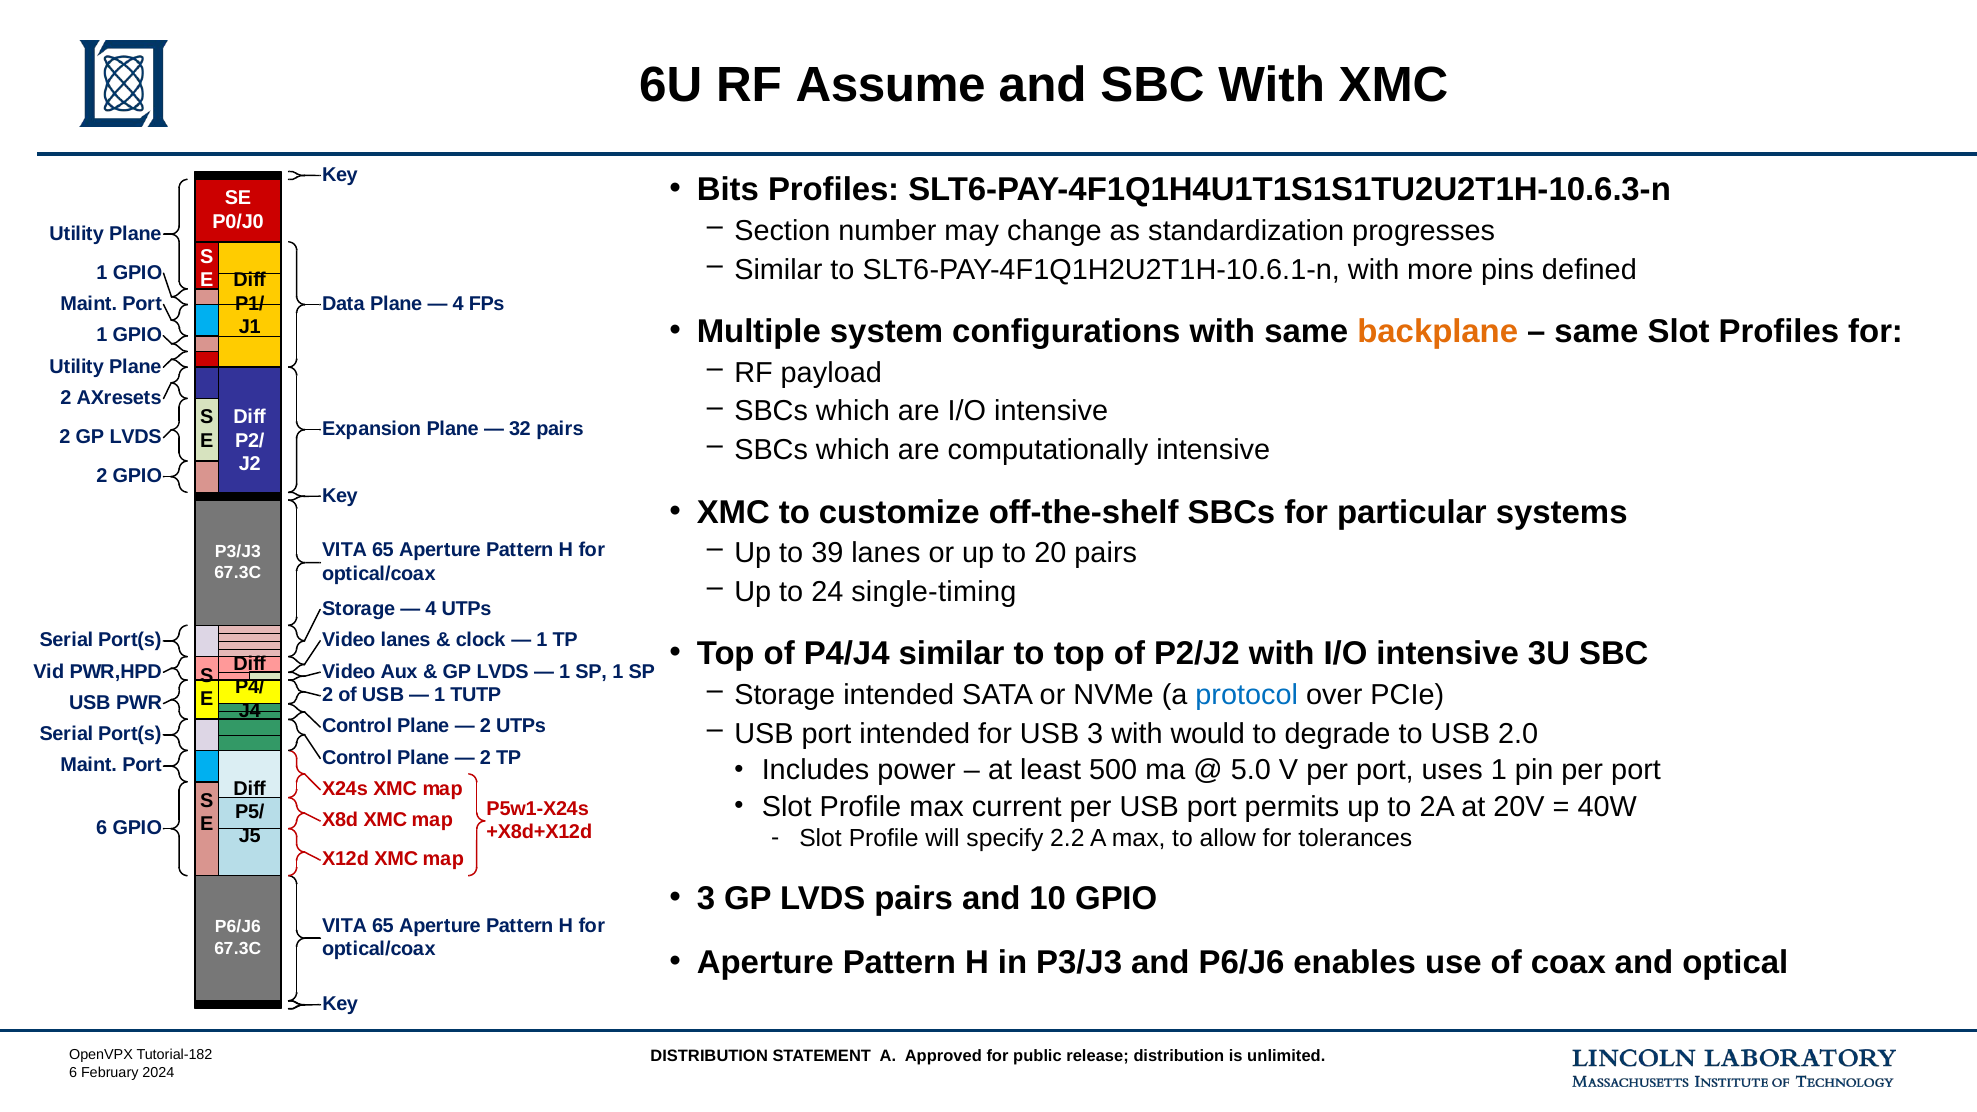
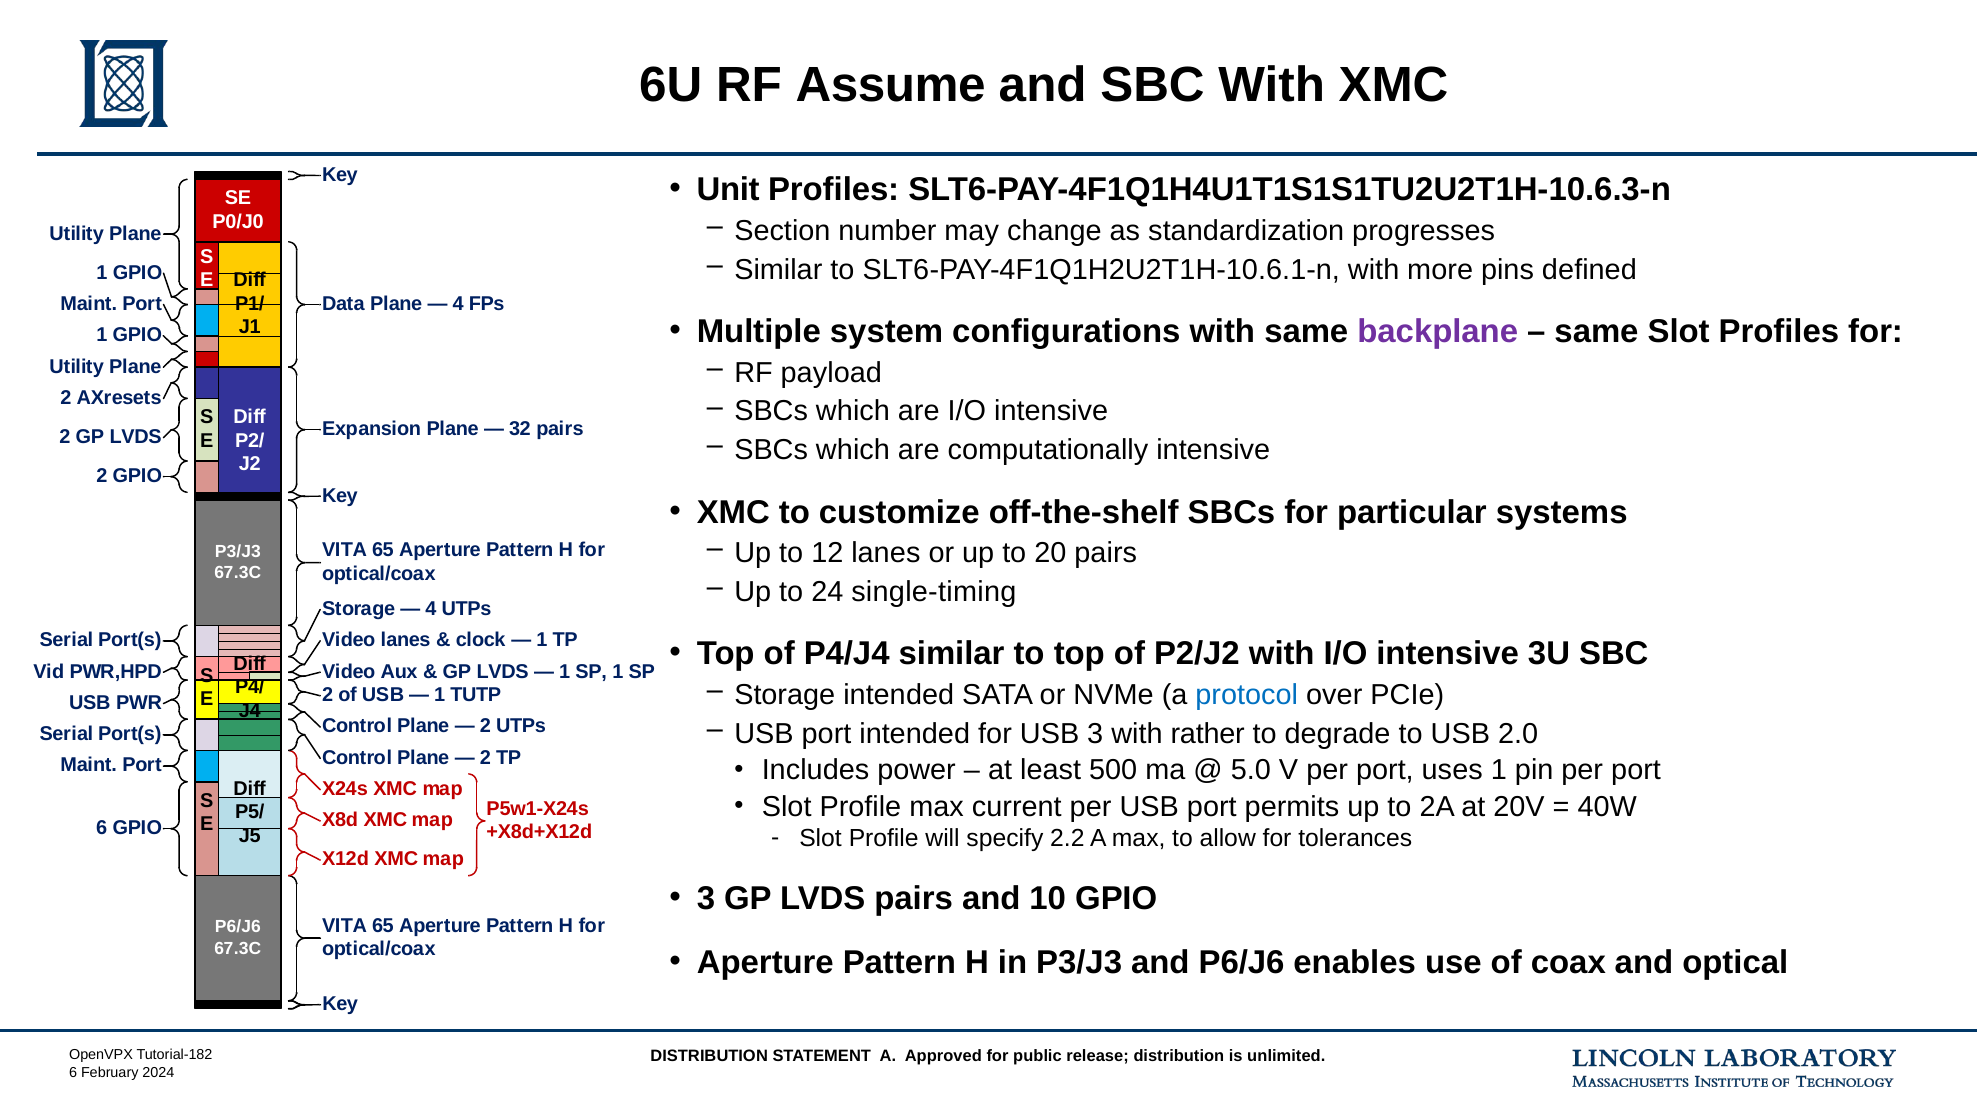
Bits: Bits -> Unit
backplane colour: orange -> purple
39: 39 -> 12
would: would -> rather
